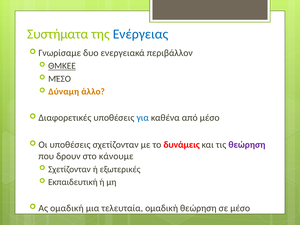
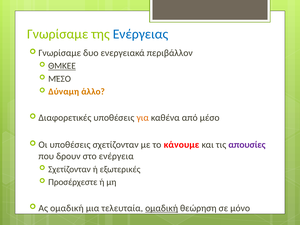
Συστήματα at (58, 34): Συστήματα -> Γνωρίσαμε
για colour: blue -> orange
δυνάμεις: δυνάμεις -> κάνουμε
τις θεώρηση: θεώρηση -> απουσίες
κάνουμε: κάνουμε -> ενέργεια
Εκπαιδευτική: Εκπαιδευτική -> Προσέρχεστε
ομαδική at (162, 208) underline: none -> present
σε μέσο: μέσο -> μόνο
